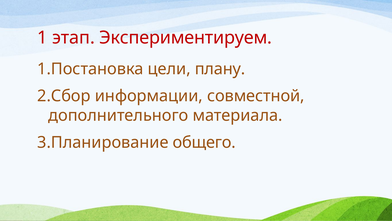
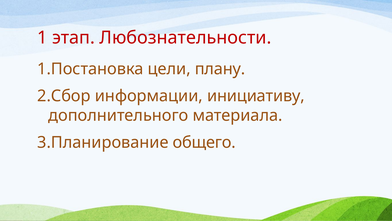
Экспериментируем: Экспериментируем -> Любознательности
совместной: совместной -> инициативу
